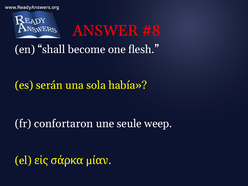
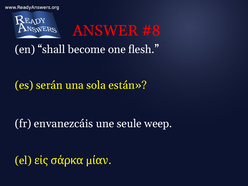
había: había -> están
confortaron: confortaron -> envanezcáis
